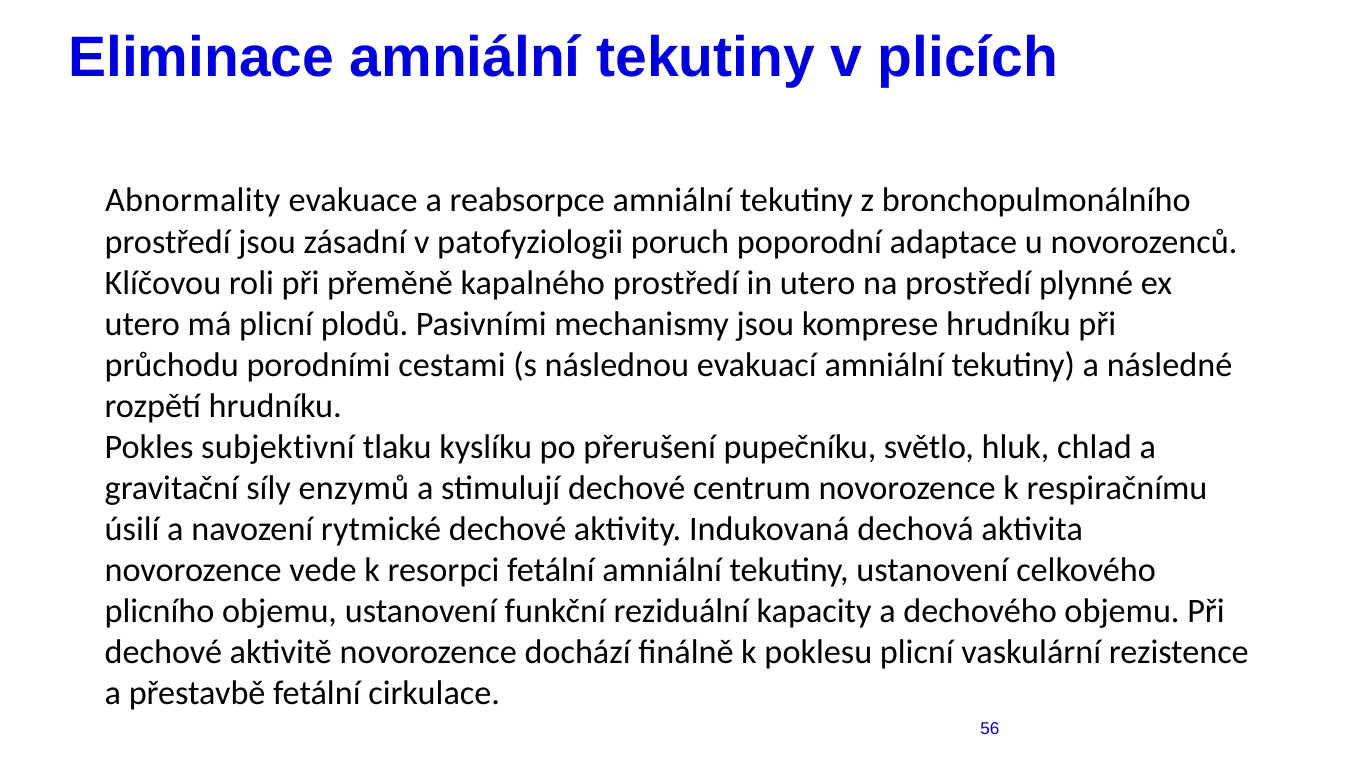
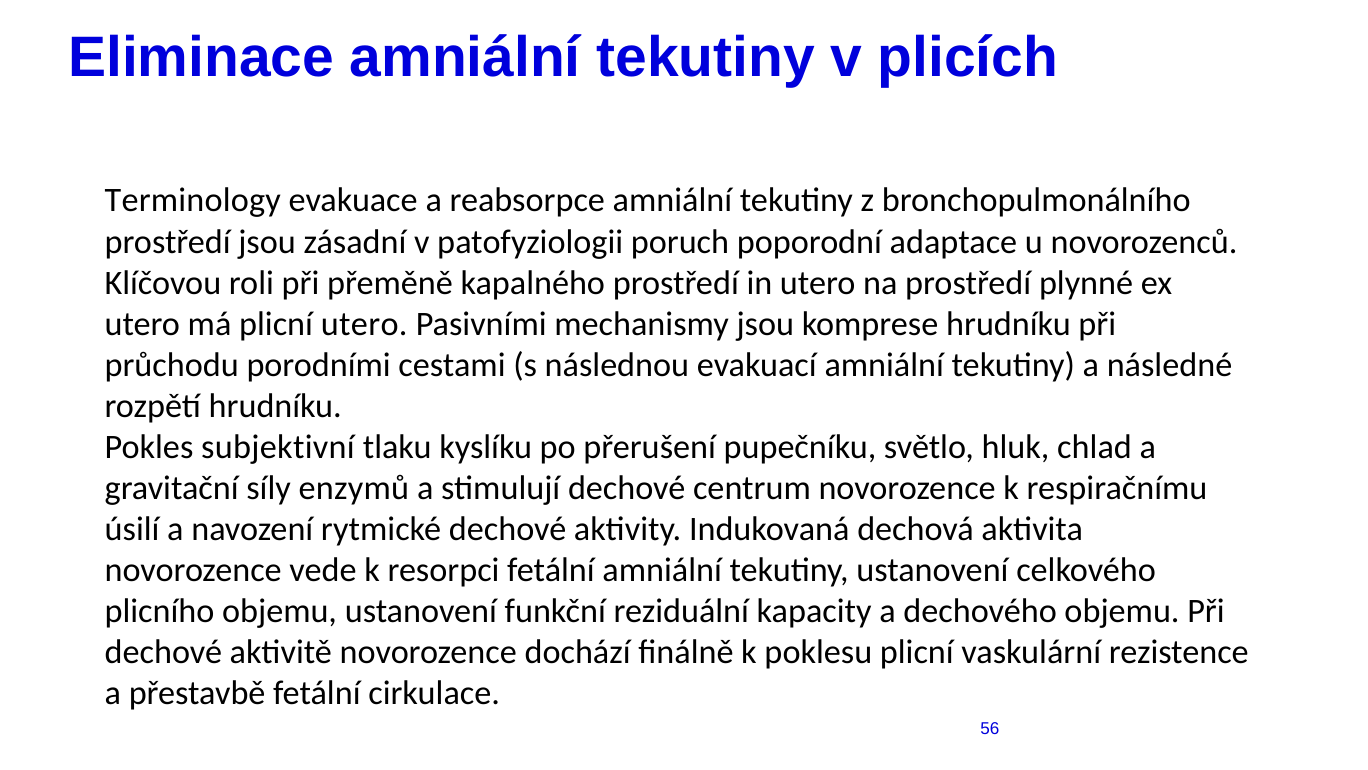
Abnormality: Abnormality -> Terminology
plicní plodů: plodů -> utero
